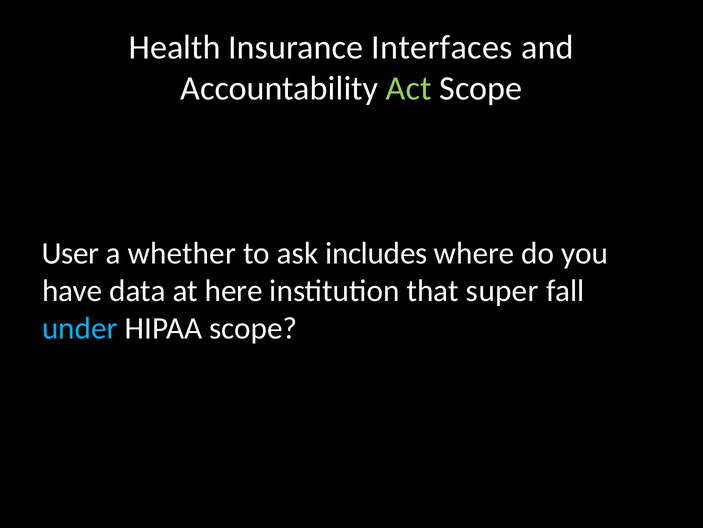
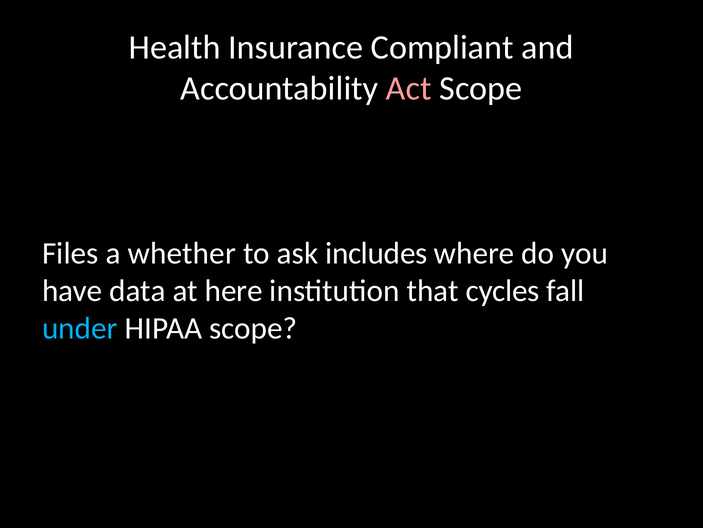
Interfaces: Interfaces -> Compliant
Act colour: light green -> pink
User: User -> Files
super: super -> cycles
